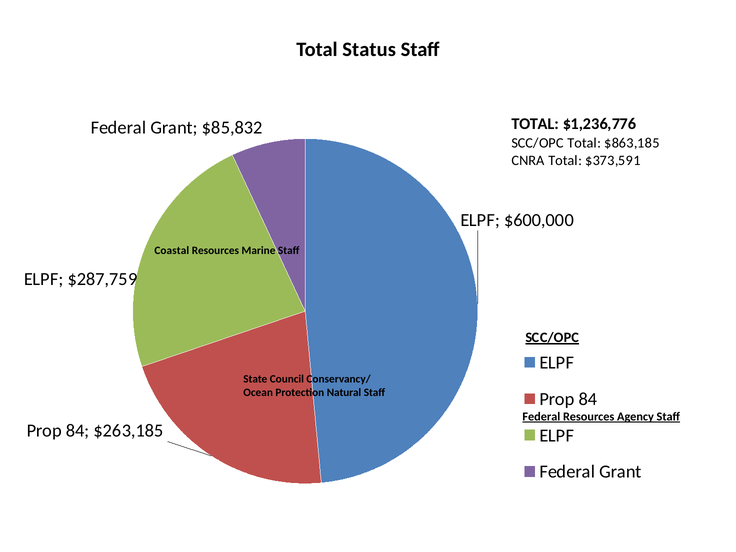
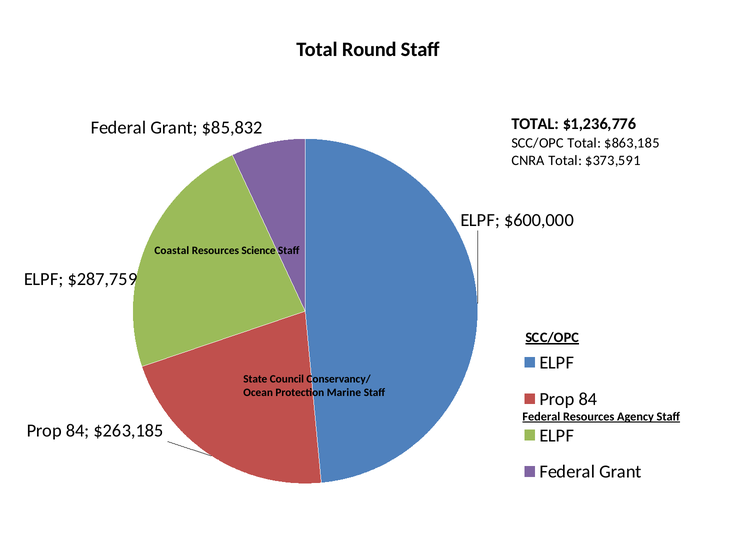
Status: Status -> Round
Marine: Marine -> Science
Natural: Natural -> Marine
